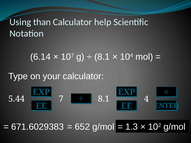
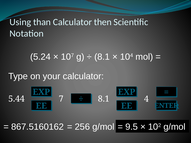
help: help -> then
6.14: 6.14 -> 5.24
671.6029383: 671.6029383 -> 867.5160162
652: 652 -> 256
1.3: 1.3 -> 9.5
